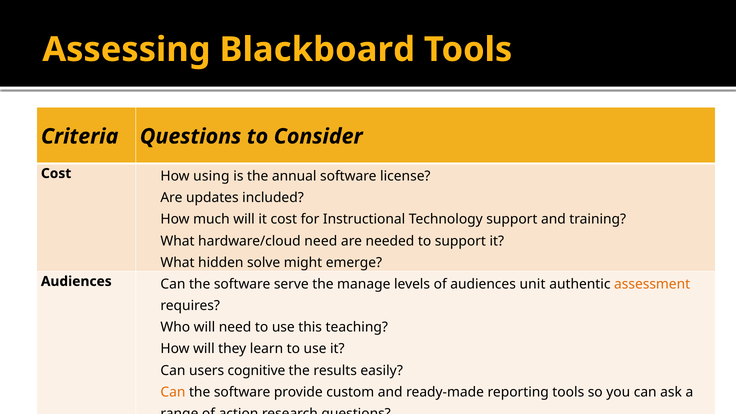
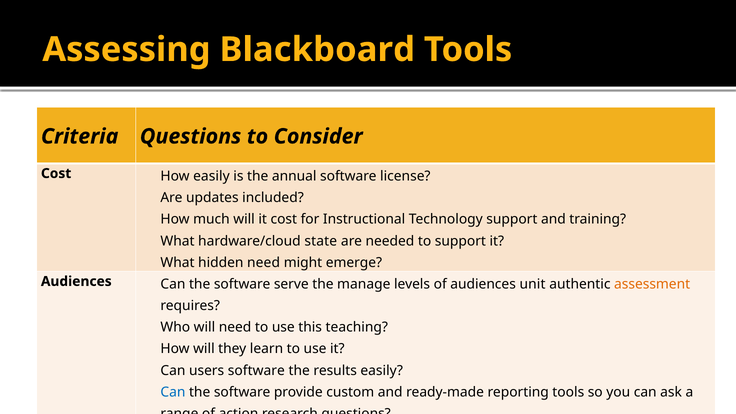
How using: using -> easily
hardware/cloud need: need -> state
hidden solve: solve -> need
users cognitive: cognitive -> software
Can at (173, 392) colour: orange -> blue
